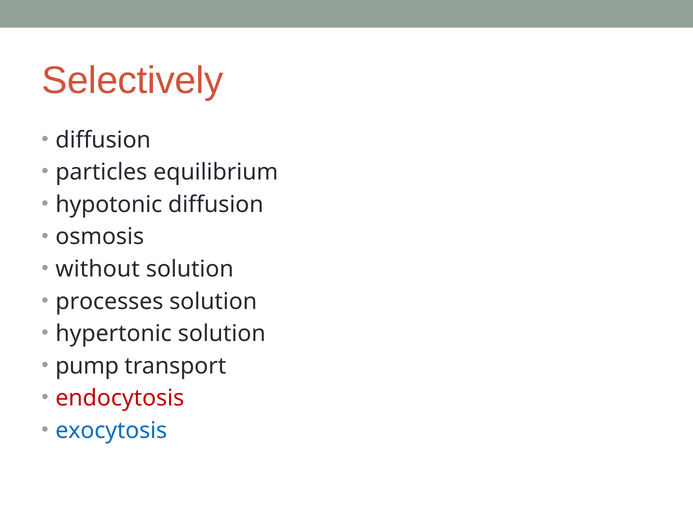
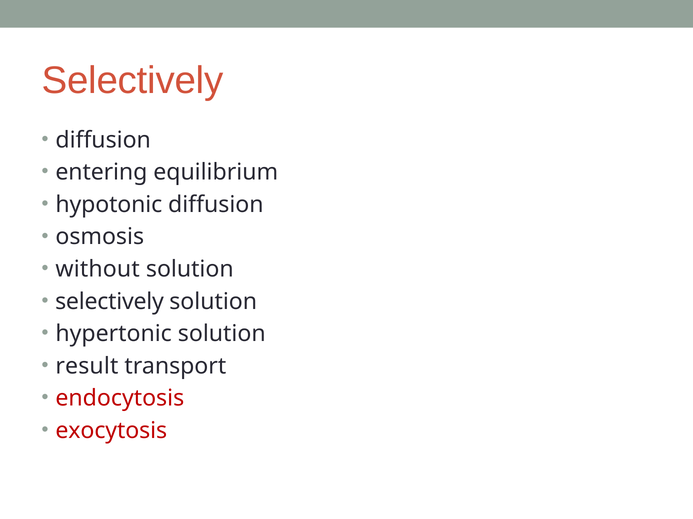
particles: particles -> entering
processes at (109, 302): processes -> selectively
pump: pump -> result
exocytosis colour: blue -> red
